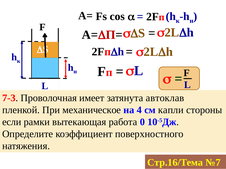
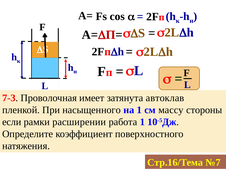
механическое: механическое -> насыщенного
на 4: 4 -> 1
капли: капли -> массу
вытекающая: вытекающая -> расширении
работа 0: 0 -> 1
